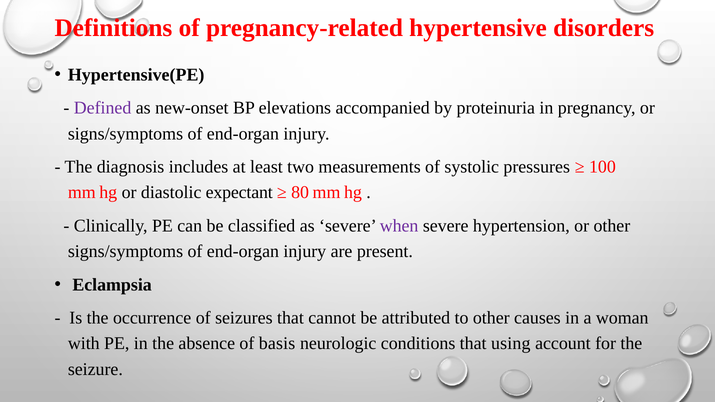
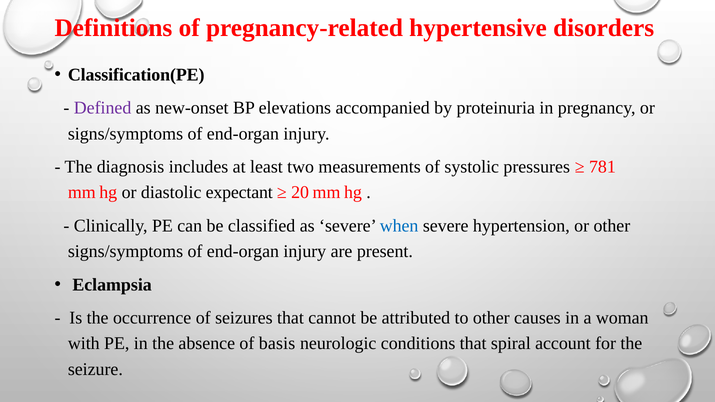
Hypertensive(PE: Hypertensive(PE -> Classification(PE
100: 100 -> 781
80: 80 -> 20
when colour: purple -> blue
using: using -> spiral
